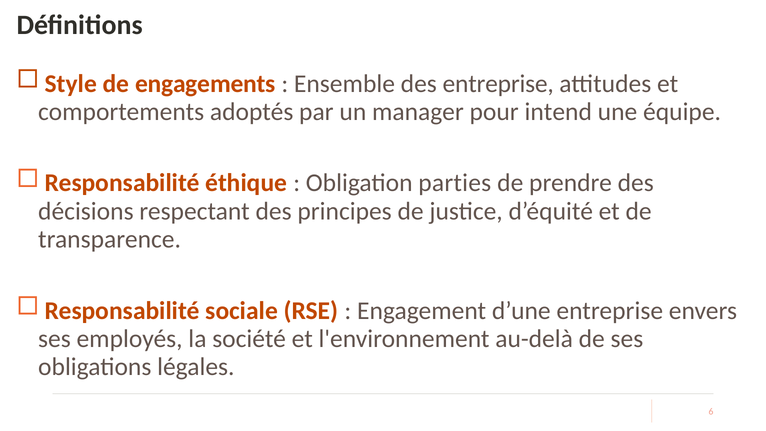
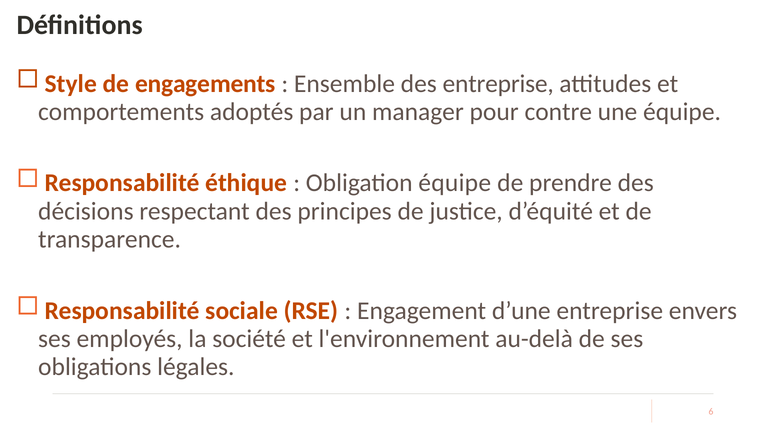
intend: intend -> contre
Obligation parties: parties -> équipe
